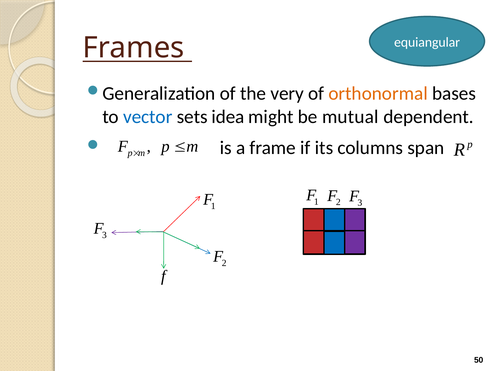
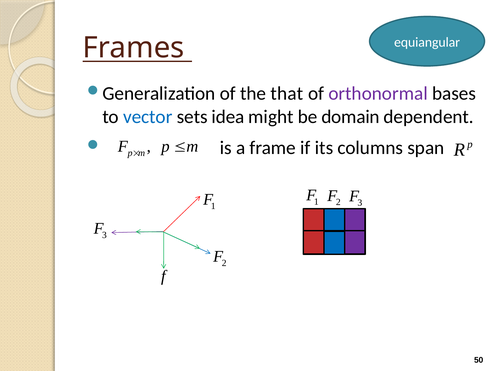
very: very -> that
orthonormal colour: orange -> purple
mutual: mutual -> domain
